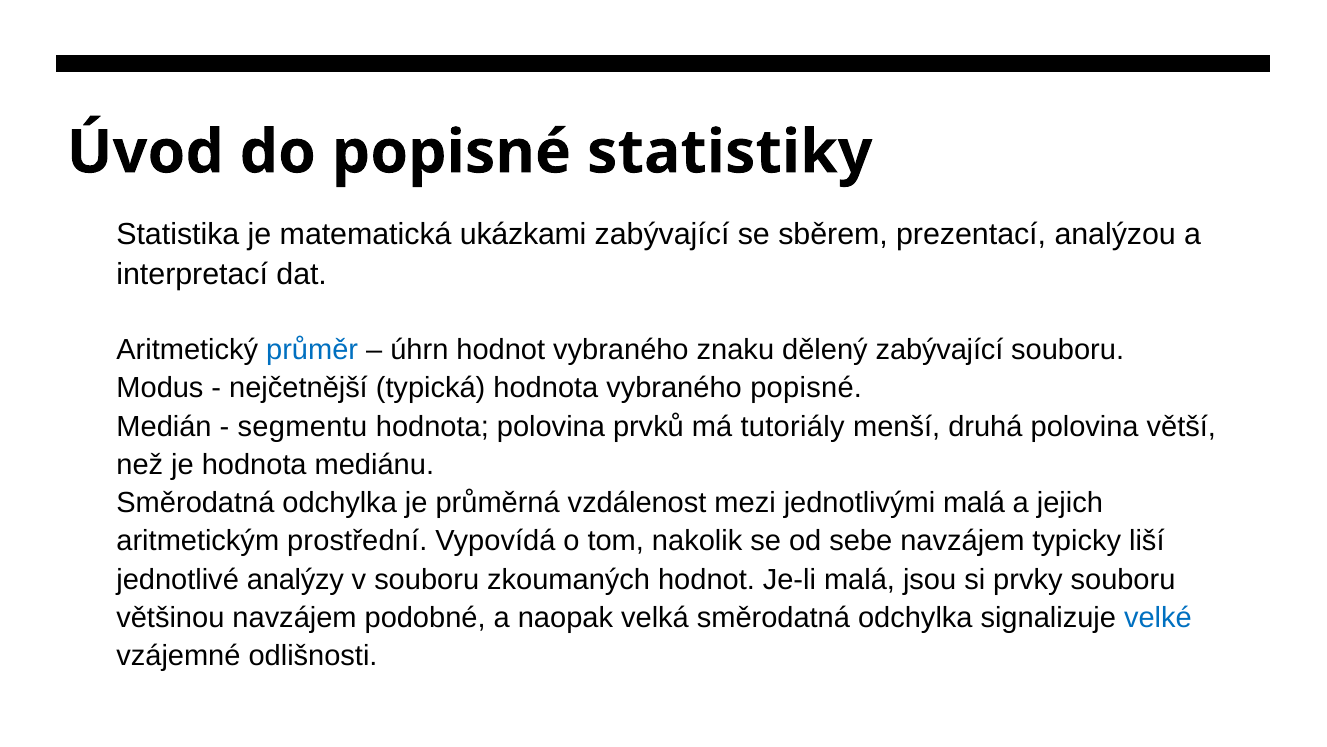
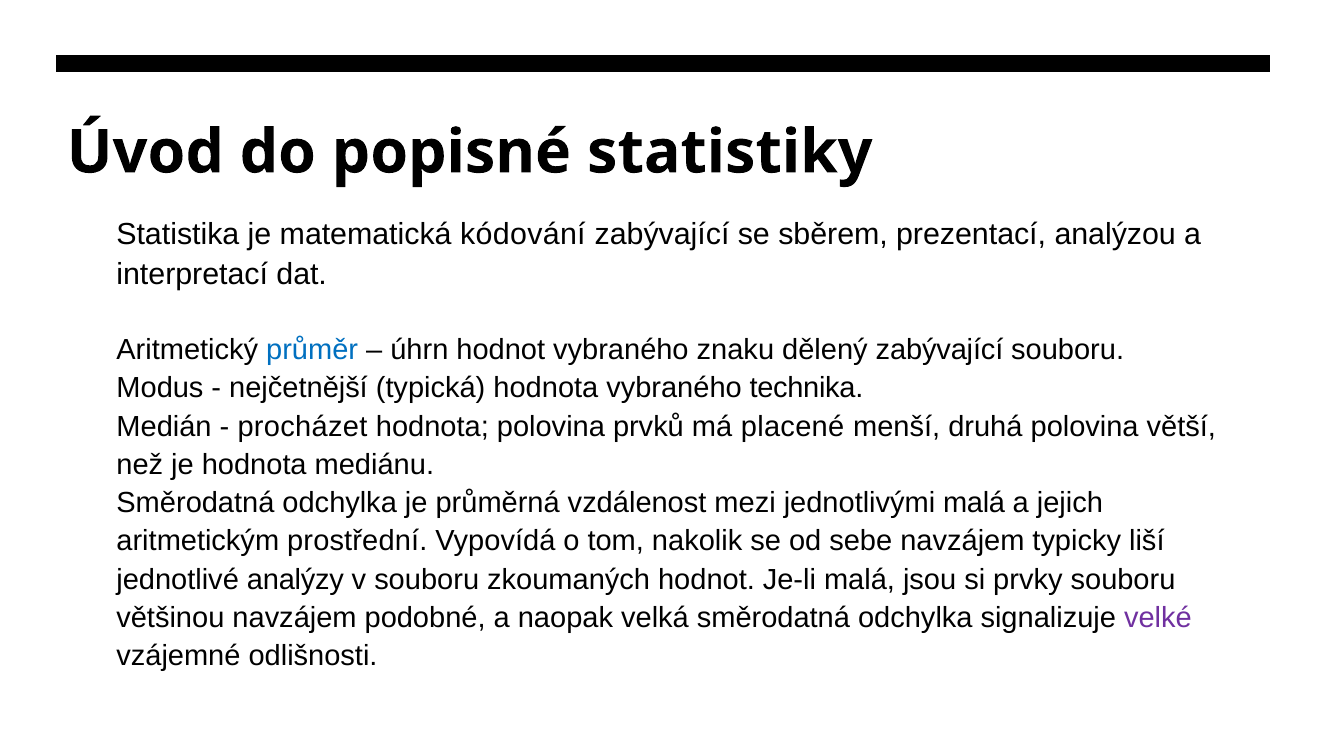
ukázkami: ukázkami -> kódování
vybraného popisné: popisné -> technika
segmentu: segmentu -> procházet
tutoriály: tutoriály -> placené
velké colour: blue -> purple
